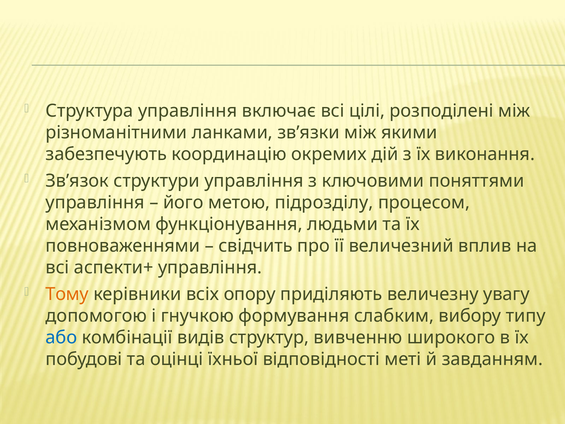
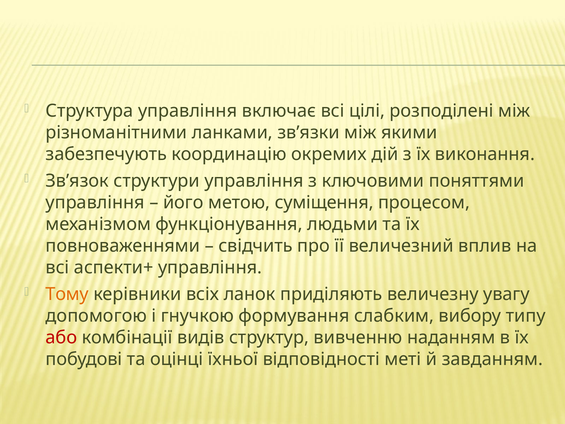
підрозділу: підрозділу -> суміщення
опору: опору -> ланок
або colour: blue -> red
широкого: широкого -> наданням
